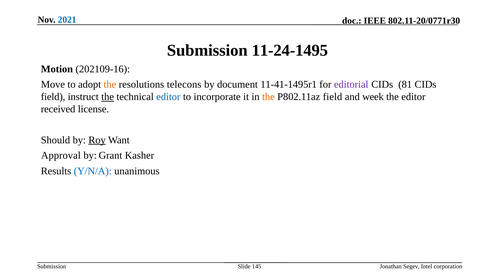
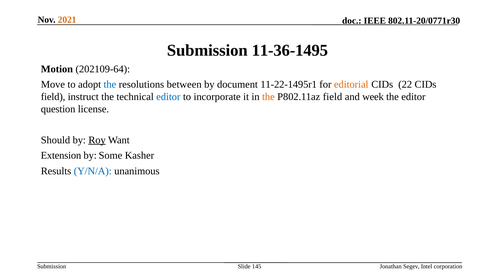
2021 colour: blue -> orange
11-24-1495: 11-24-1495 -> 11-36-1495
202109-16: 202109-16 -> 202109-64
the at (110, 85) colour: orange -> blue
telecons: telecons -> between
11-41-1495r1: 11-41-1495r1 -> 11-22-1495r1
editorial colour: purple -> orange
81: 81 -> 22
the at (108, 97) underline: present -> none
received: received -> question
Approval: Approval -> Extension
Grant: Grant -> Some
